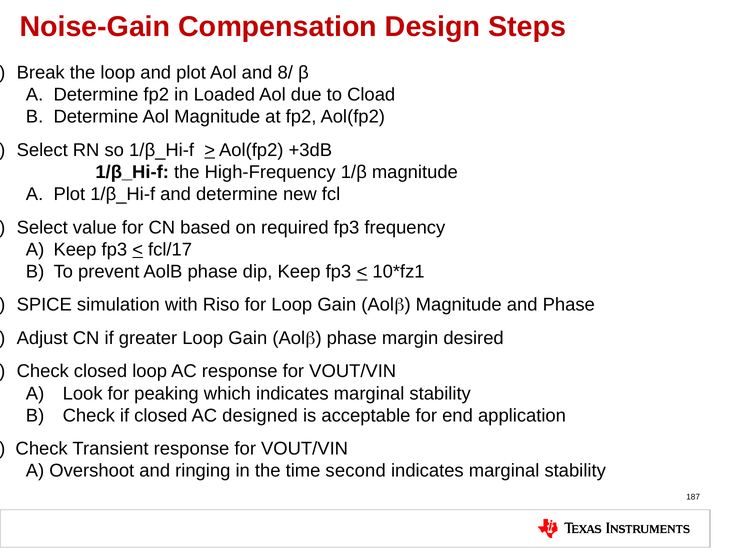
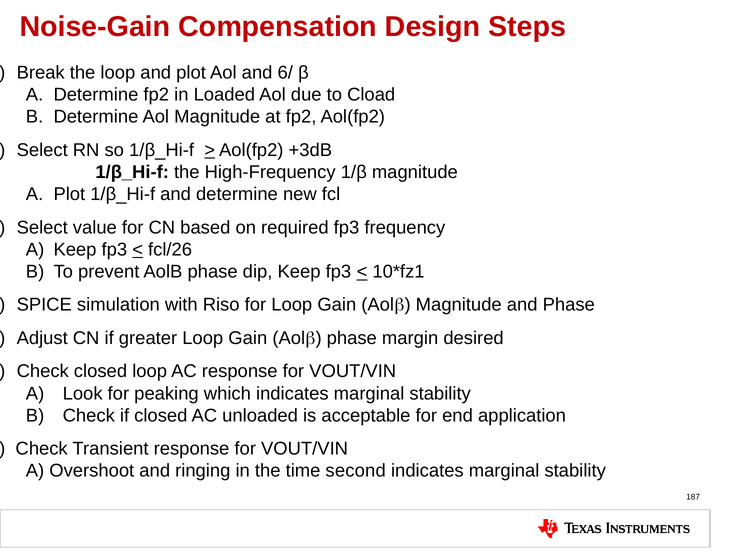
8/: 8/ -> 6/
fcl/17: fcl/17 -> fcl/26
designed: designed -> unloaded
